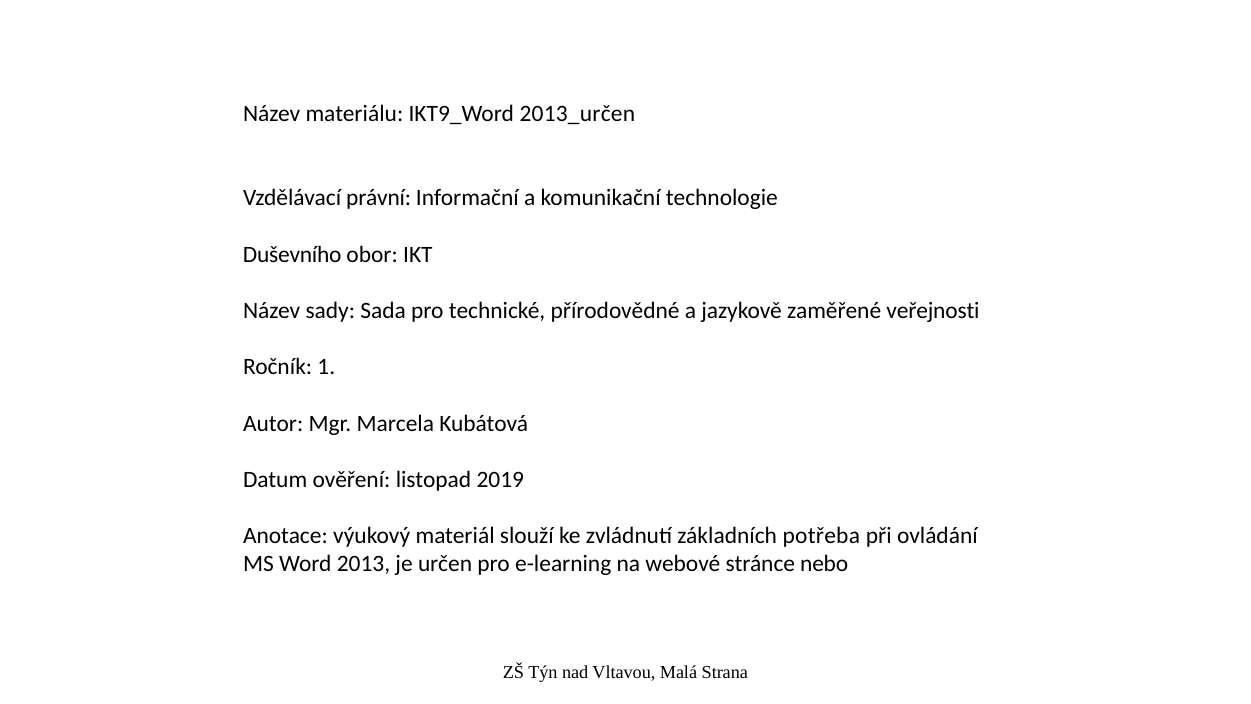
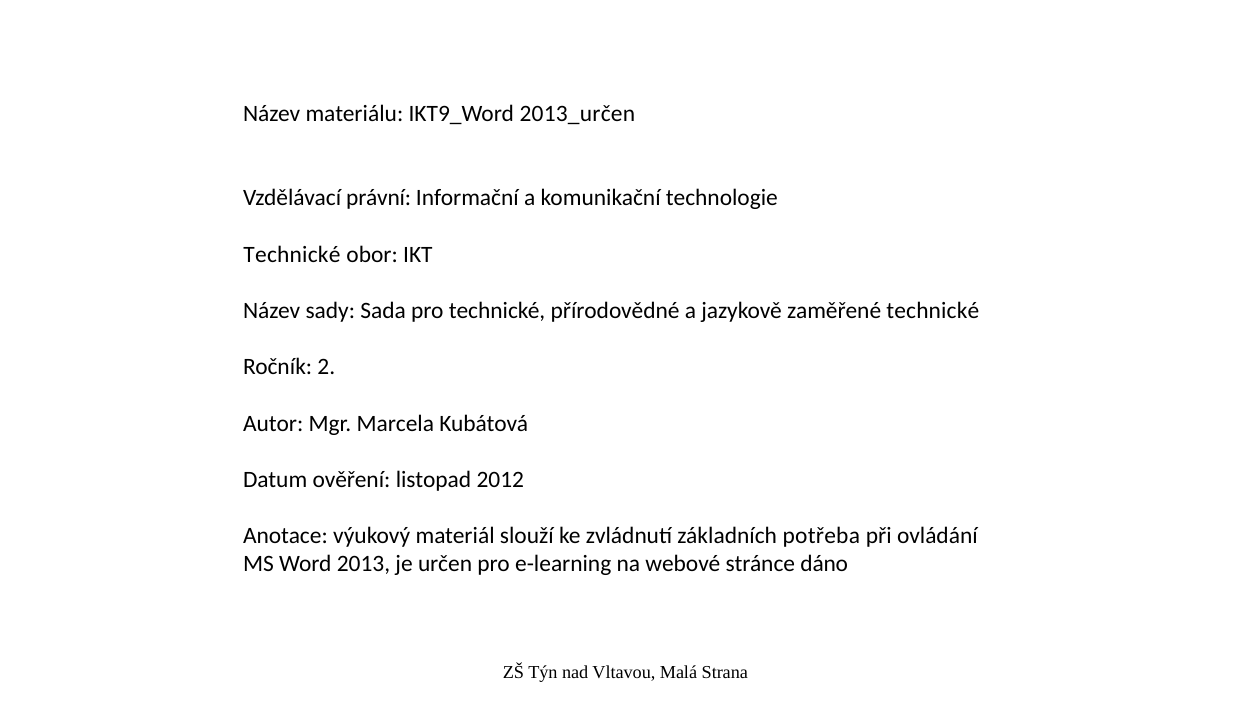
Duševního at (292, 254): Duševního -> Technické
zaměřené veřejnosti: veřejnosti -> technické
1: 1 -> 2
2019: 2019 -> 2012
nebo: nebo -> dáno
